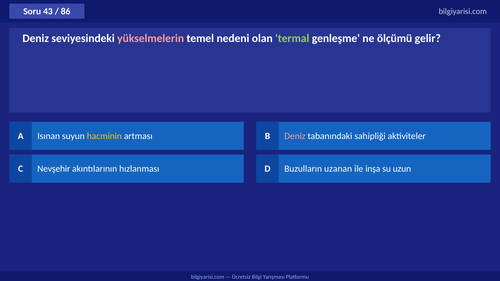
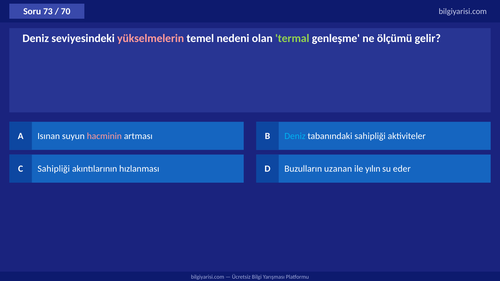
43: 43 -> 73
86: 86 -> 70
hacminin colour: yellow -> pink
Deniz at (295, 136) colour: pink -> light blue
C Nevşehir: Nevşehir -> Sahipliği
inşa: inşa -> yılın
uzun: uzun -> eder
